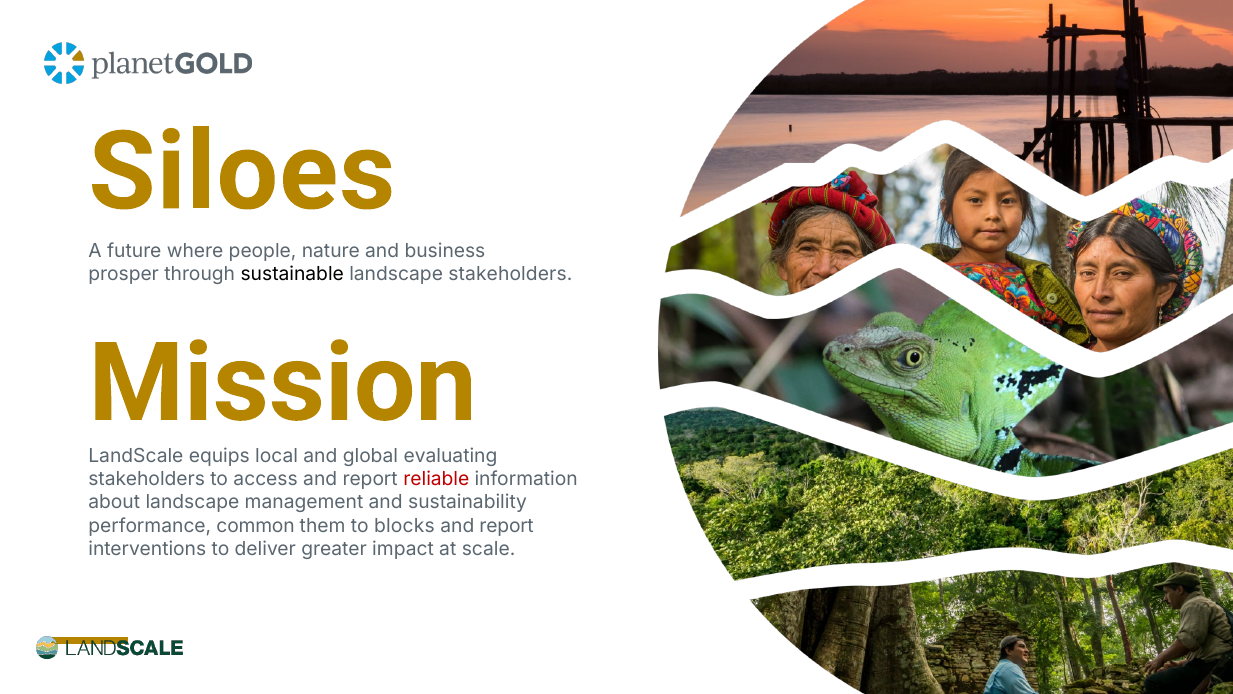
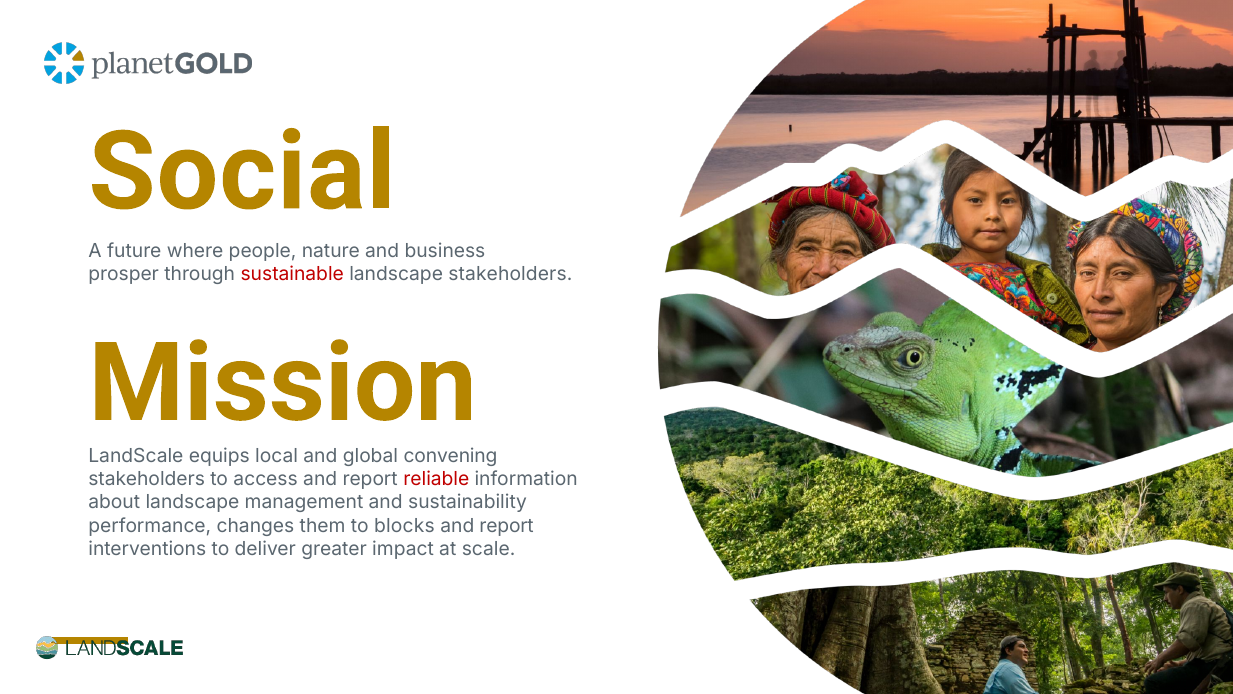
Siloes: Siloes -> Social
sustainable colour: black -> red
evaluating: evaluating -> convening
common: common -> changes
